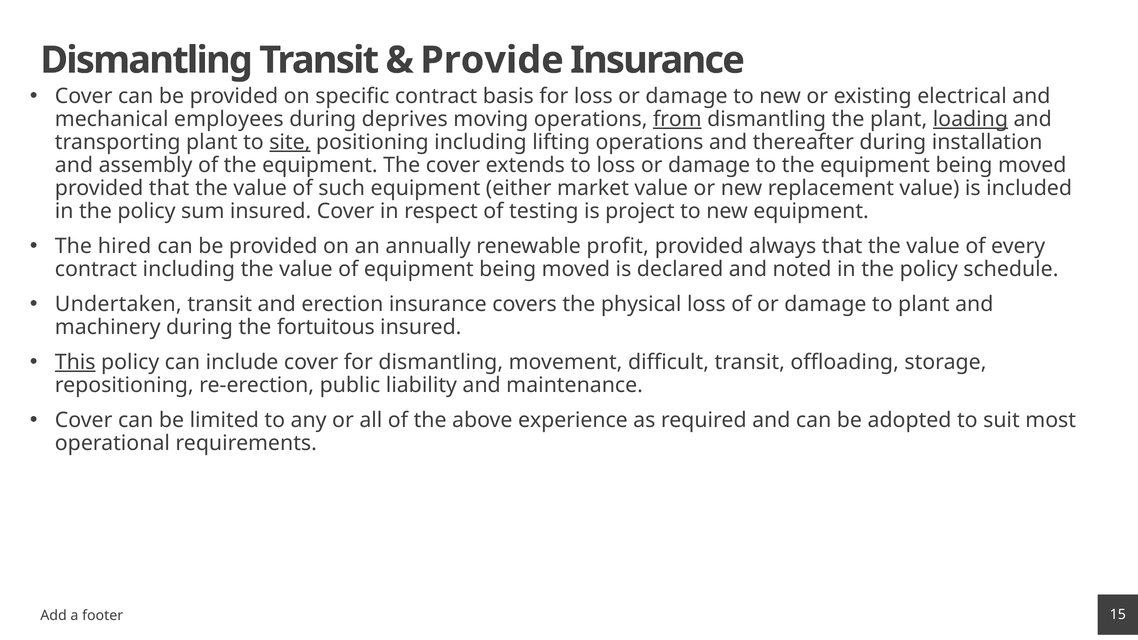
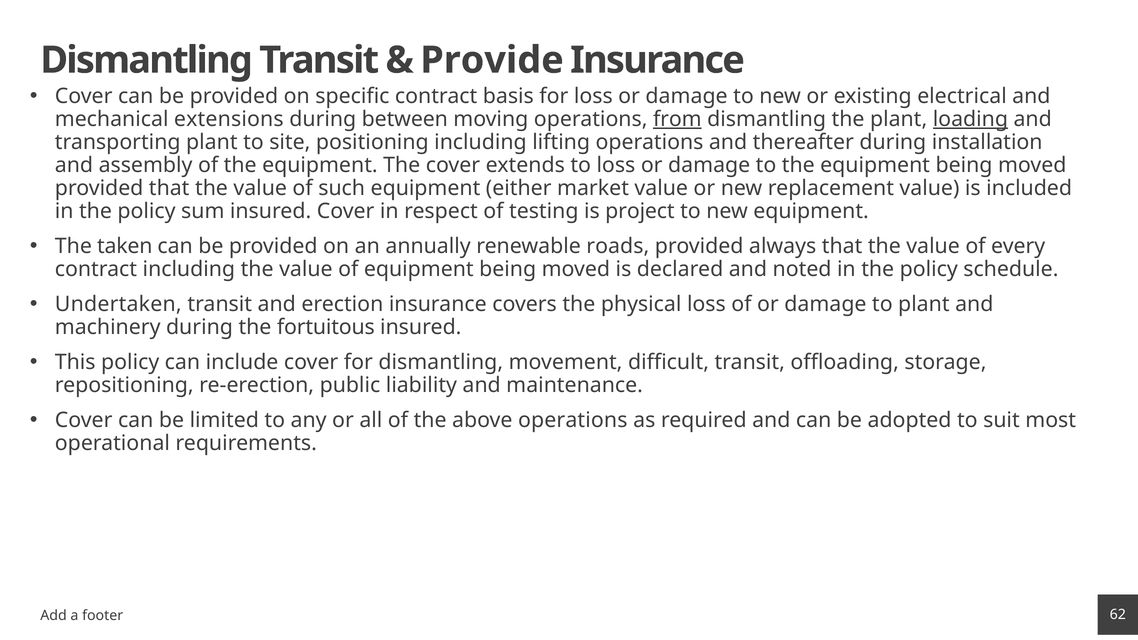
employees: employees -> extensions
deprives: deprives -> between
site underline: present -> none
hired: hired -> taken
profit: profit -> roads
This underline: present -> none
above experience: experience -> operations
15: 15 -> 62
